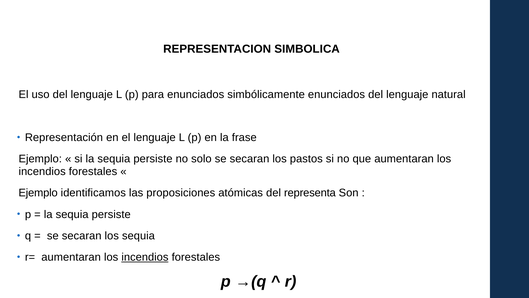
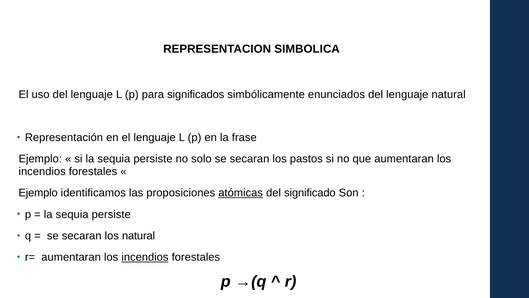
para enunciados: enunciados -> significados
atómicas underline: none -> present
representa: representa -> significado
los sequia: sequia -> natural
